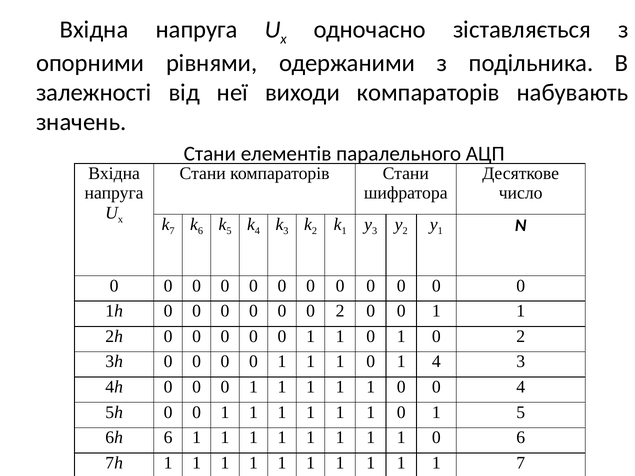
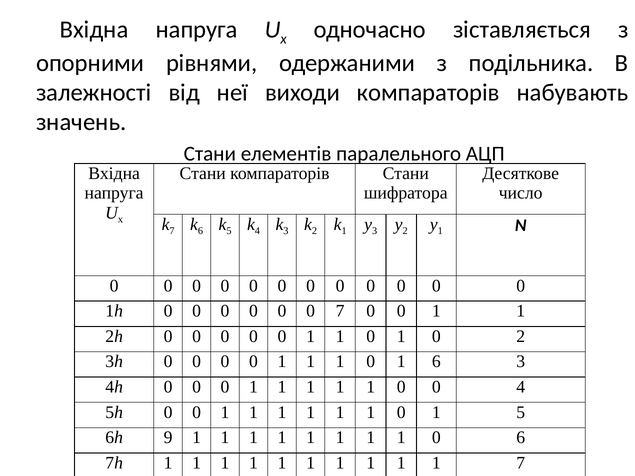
0 0 2: 2 -> 7
1 4: 4 -> 6
6h 6: 6 -> 9
